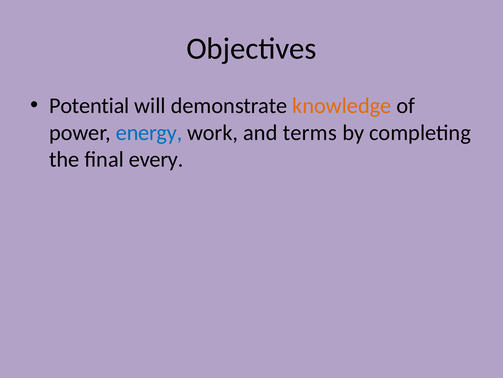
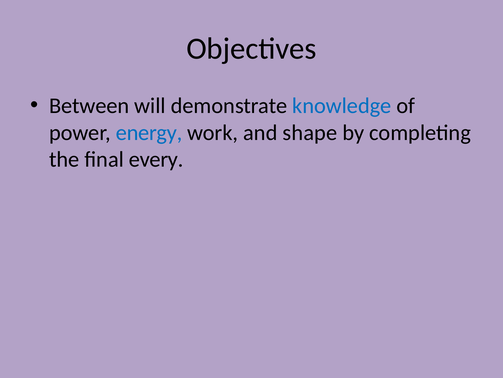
Potential: Potential -> Between
knowledge colour: orange -> blue
terms: terms -> shape
